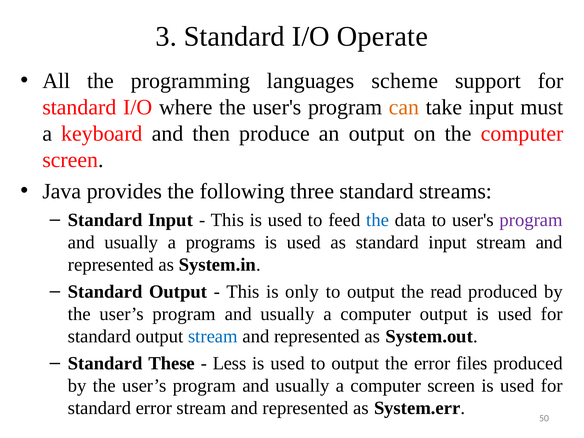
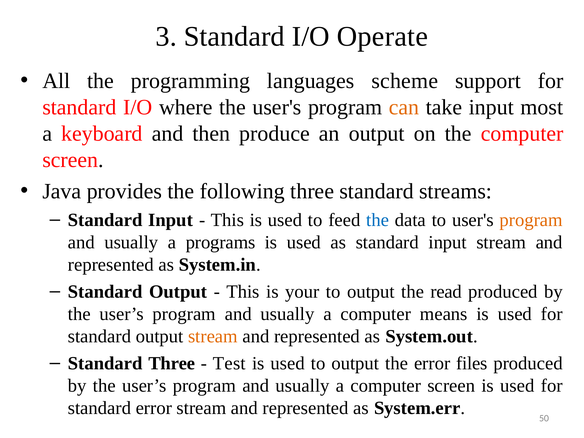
must: must -> most
program at (531, 220) colour: purple -> orange
only: only -> your
computer output: output -> means
stream at (213, 336) colour: blue -> orange
Standard These: These -> Three
Less: Less -> Test
